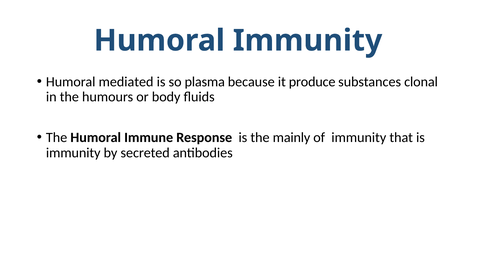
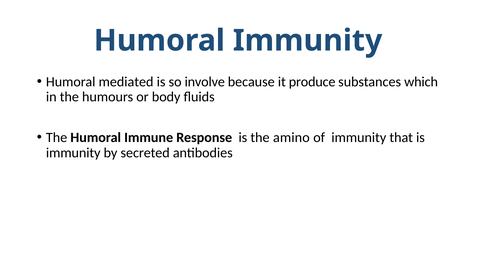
plasma: plasma -> involve
clonal: clonal -> which
mainly: mainly -> amino
